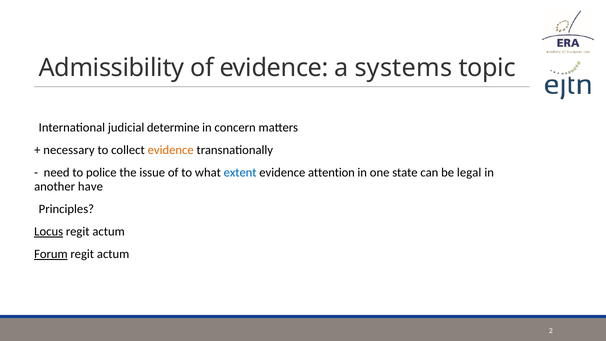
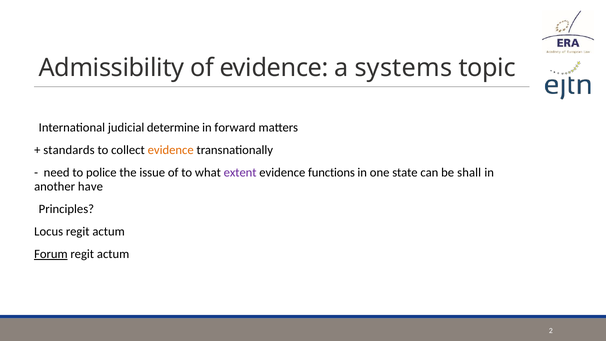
concern: concern -> forward
necessary: necessary -> standards
extent colour: blue -> purple
attention: attention -> functions
legal: legal -> shall
Locus underline: present -> none
